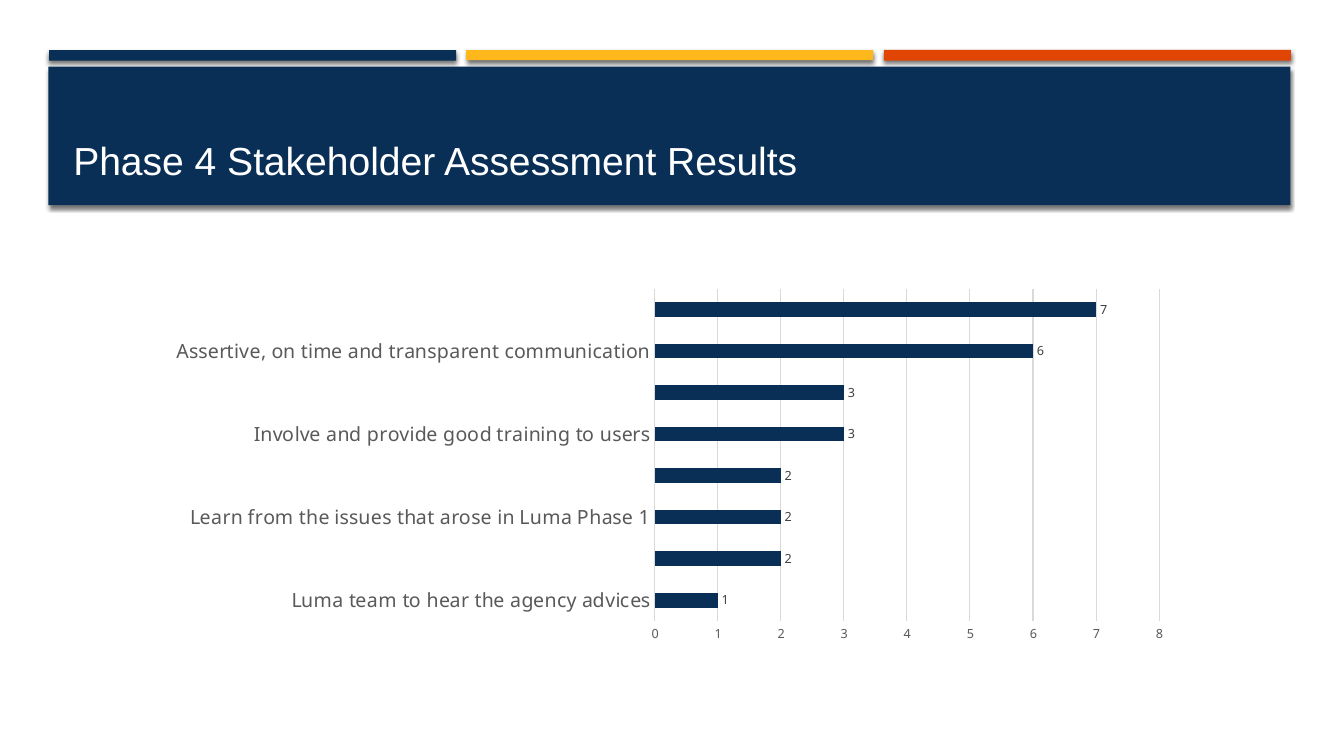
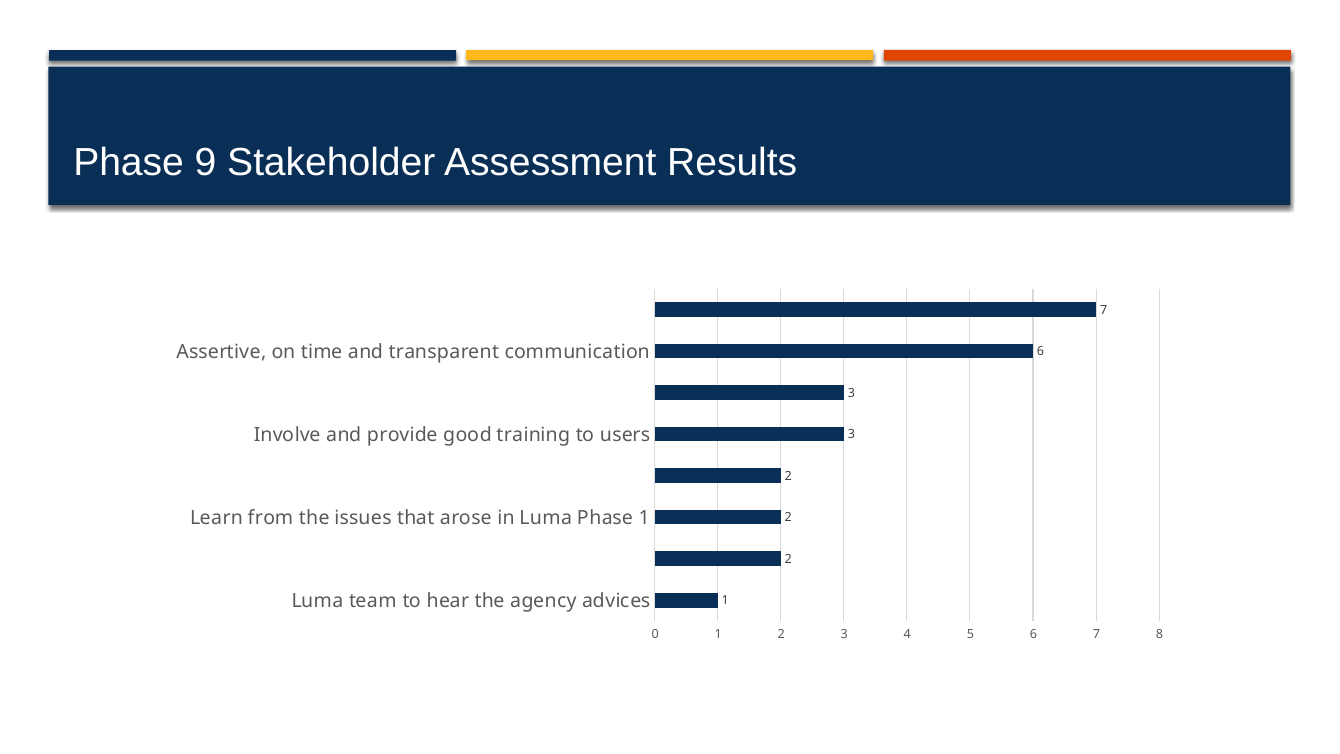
Phase 4: 4 -> 9
